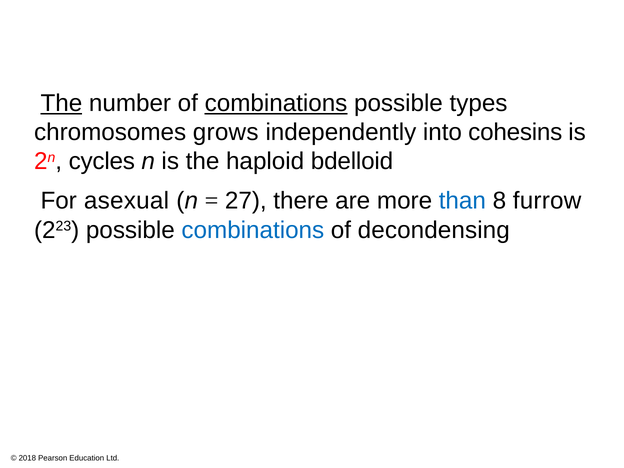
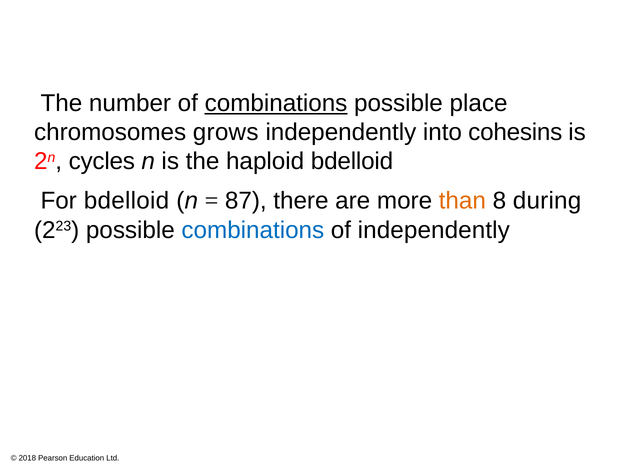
The at (61, 103) underline: present -> none
types: types -> place
For asexual: asexual -> bdelloid
27: 27 -> 87
than colour: blue -> orange
furrow: furrow -> during
of decondensing: decondensing -> independently
